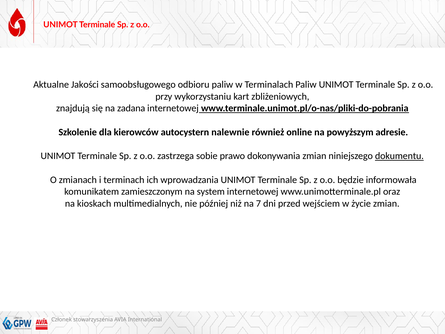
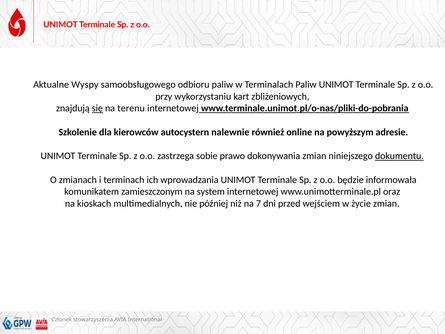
Jakości: Jakości -> Wyspy
się underline: none -> present
zadana: zadana -> terenu
